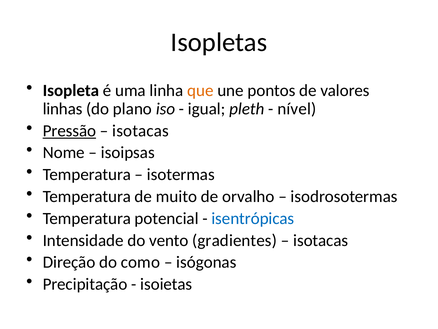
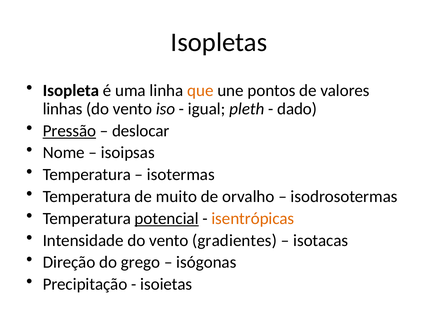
plano at (132, 109): plano -> vento
nível: nível -> dado
isotacas at (141, 131): isotacas -> deslocar
potencial underline: none -> present
isentrópicas colour: blue -> orange
como: como -> grego
